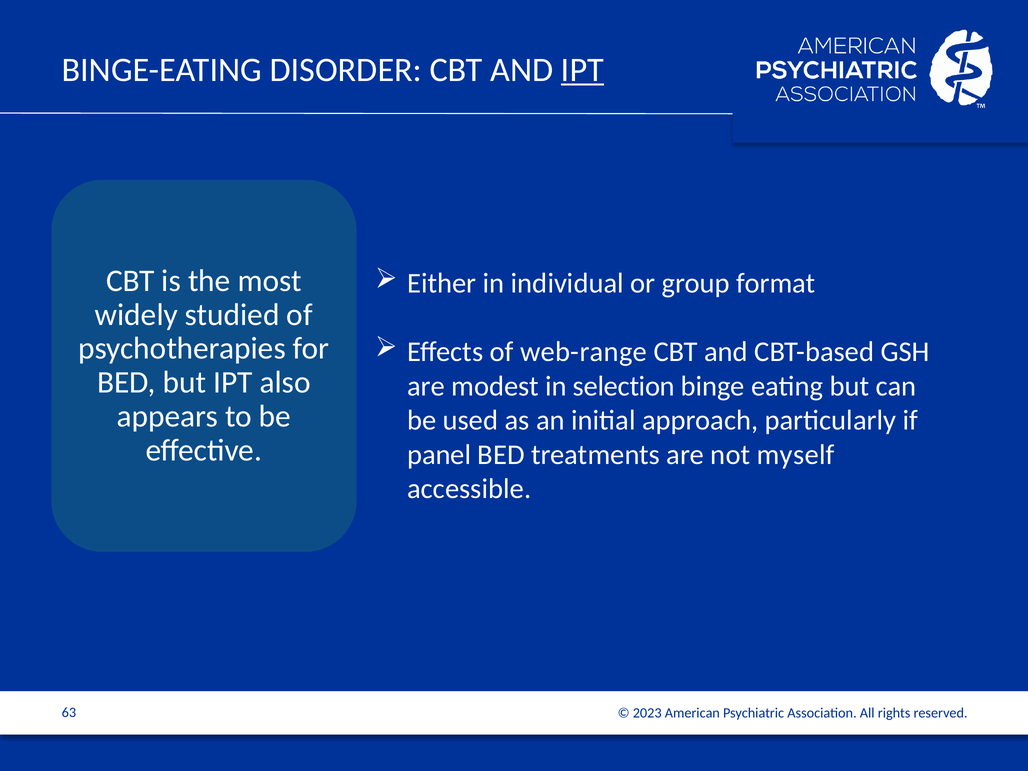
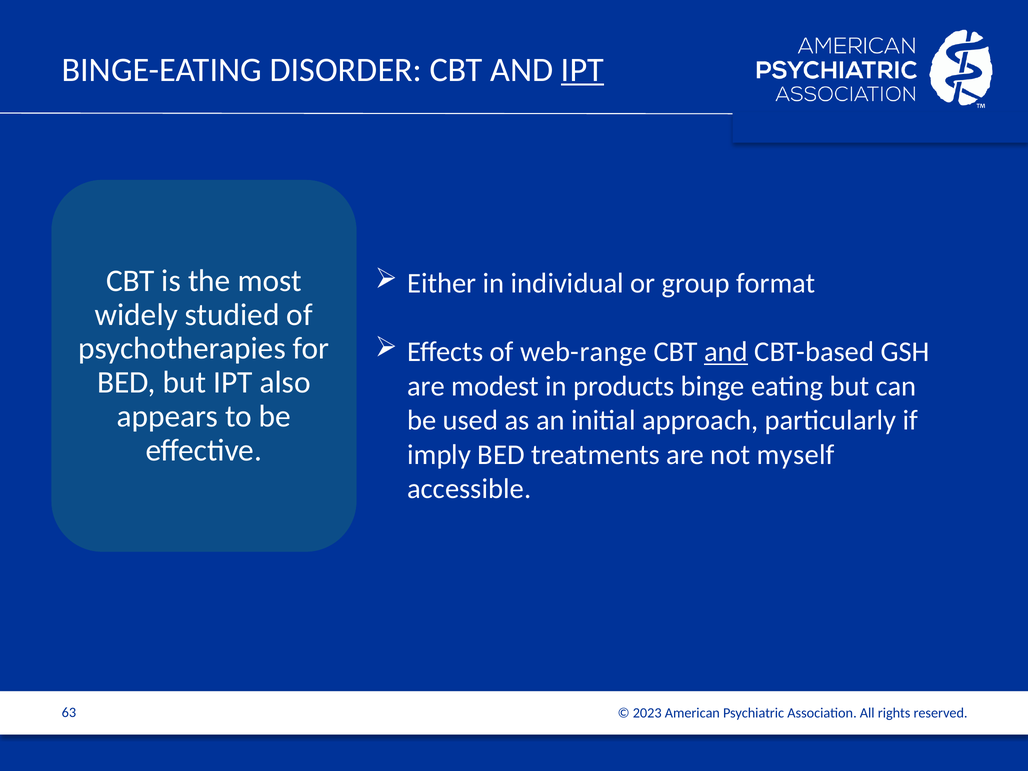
and at (726, 352) underline: none -> present
selection: selection -> products
panel: panel -> imply
